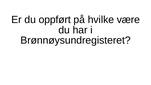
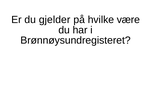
oppført: oppført -> gjelder
